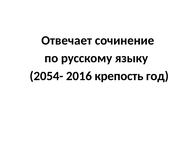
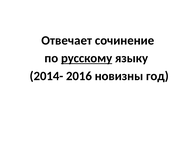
русскому underline: none -> present
2054-: 2054- -> 2014-
крепость: крепость -> новизны
